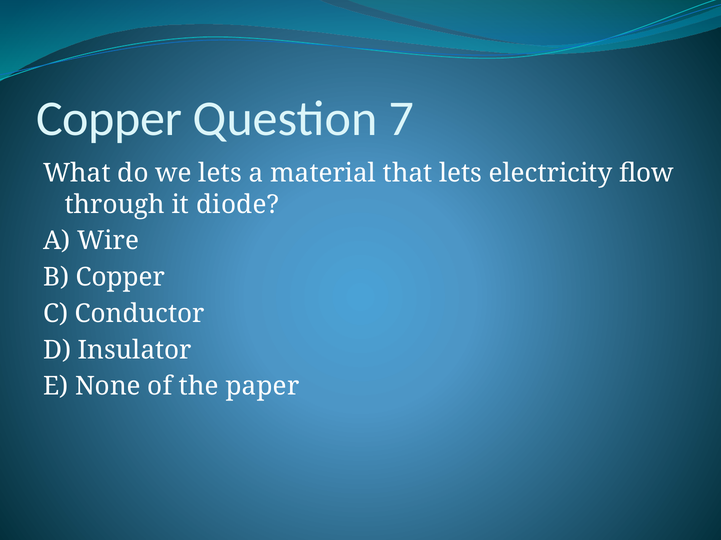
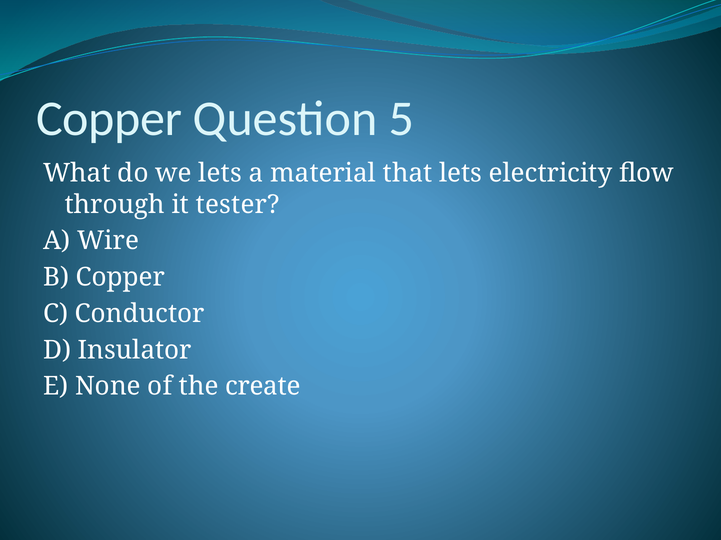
7: 7 -> 5
diode: diode -> tester
paper: paper -> create
